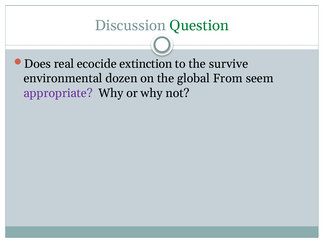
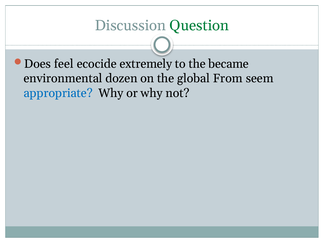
real: real -> feel
extinction: extinction -> extremely
survive: survive -> became
appropriate colour: purple -> blue
